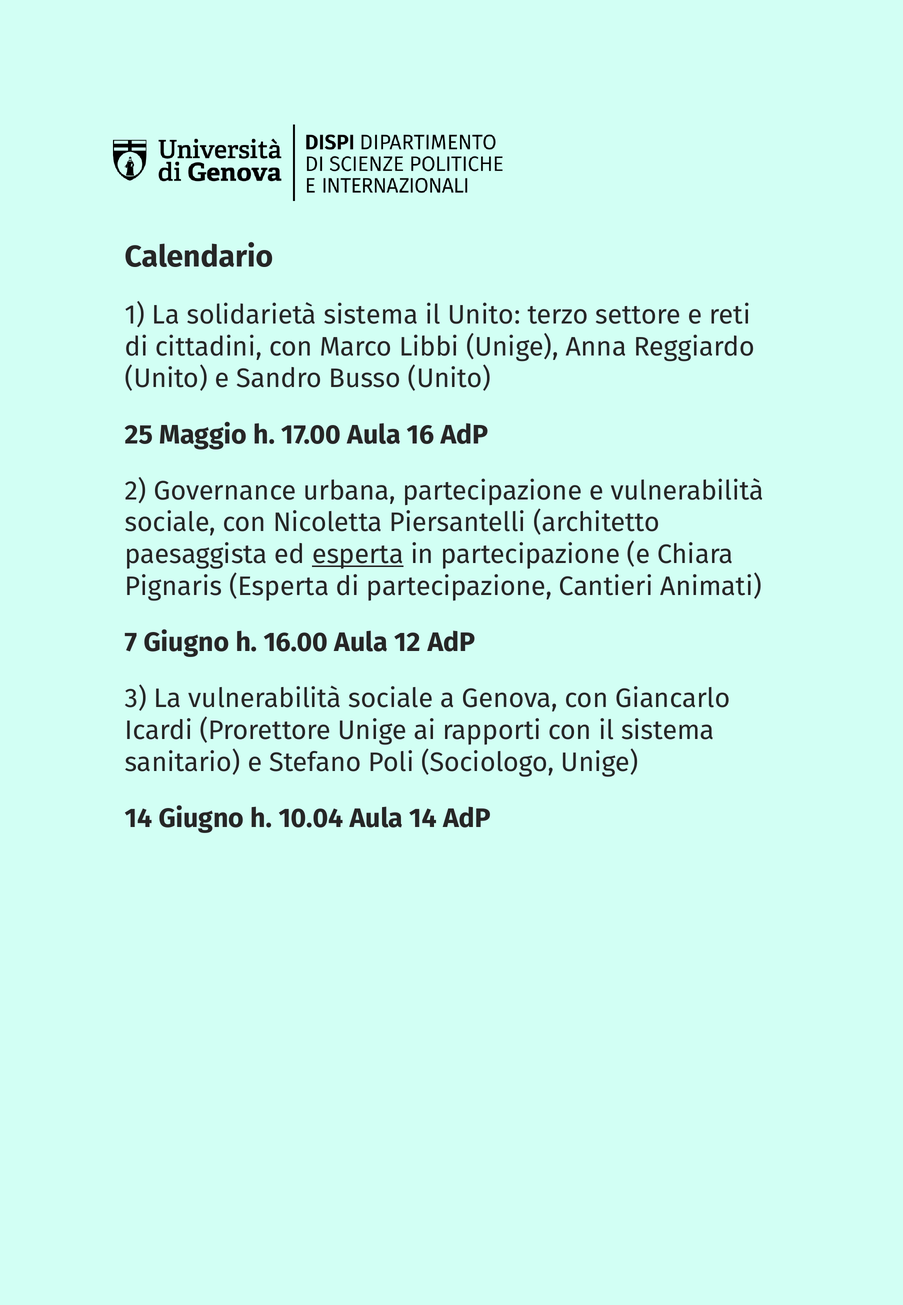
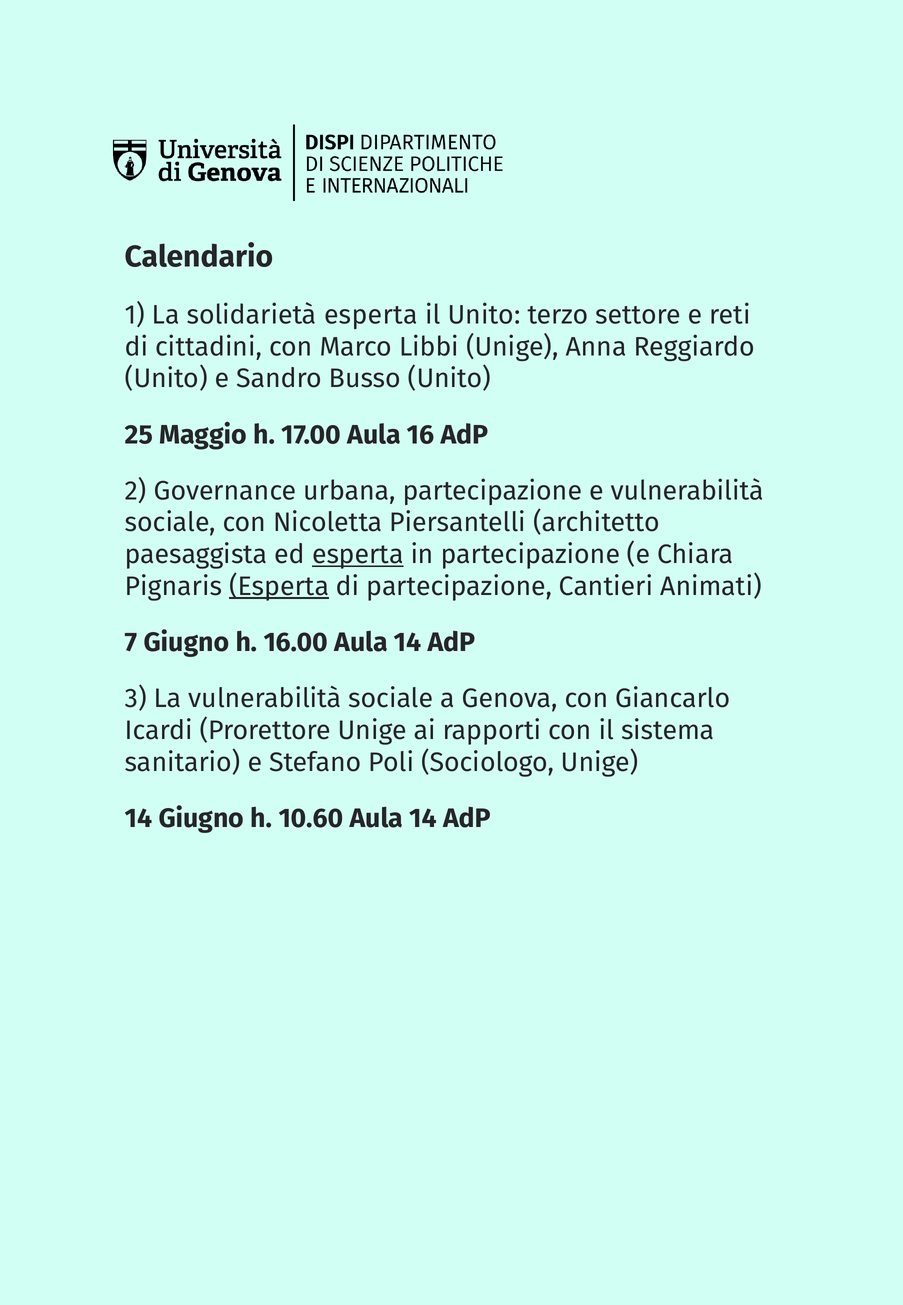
solidarietà sistema: sistema -> esperta
Esperta at (279, 586) underline: none -> present
16.00 Aula 12: 12 -> 14
10.04: 10.04 -> 10.60
